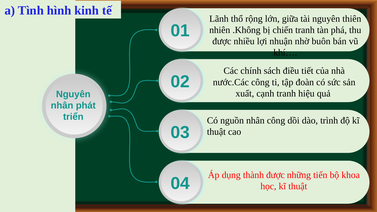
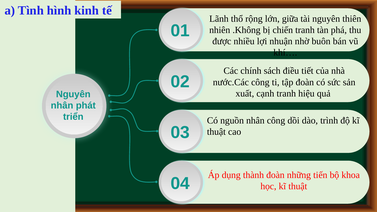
thành được: được -> đoàn
